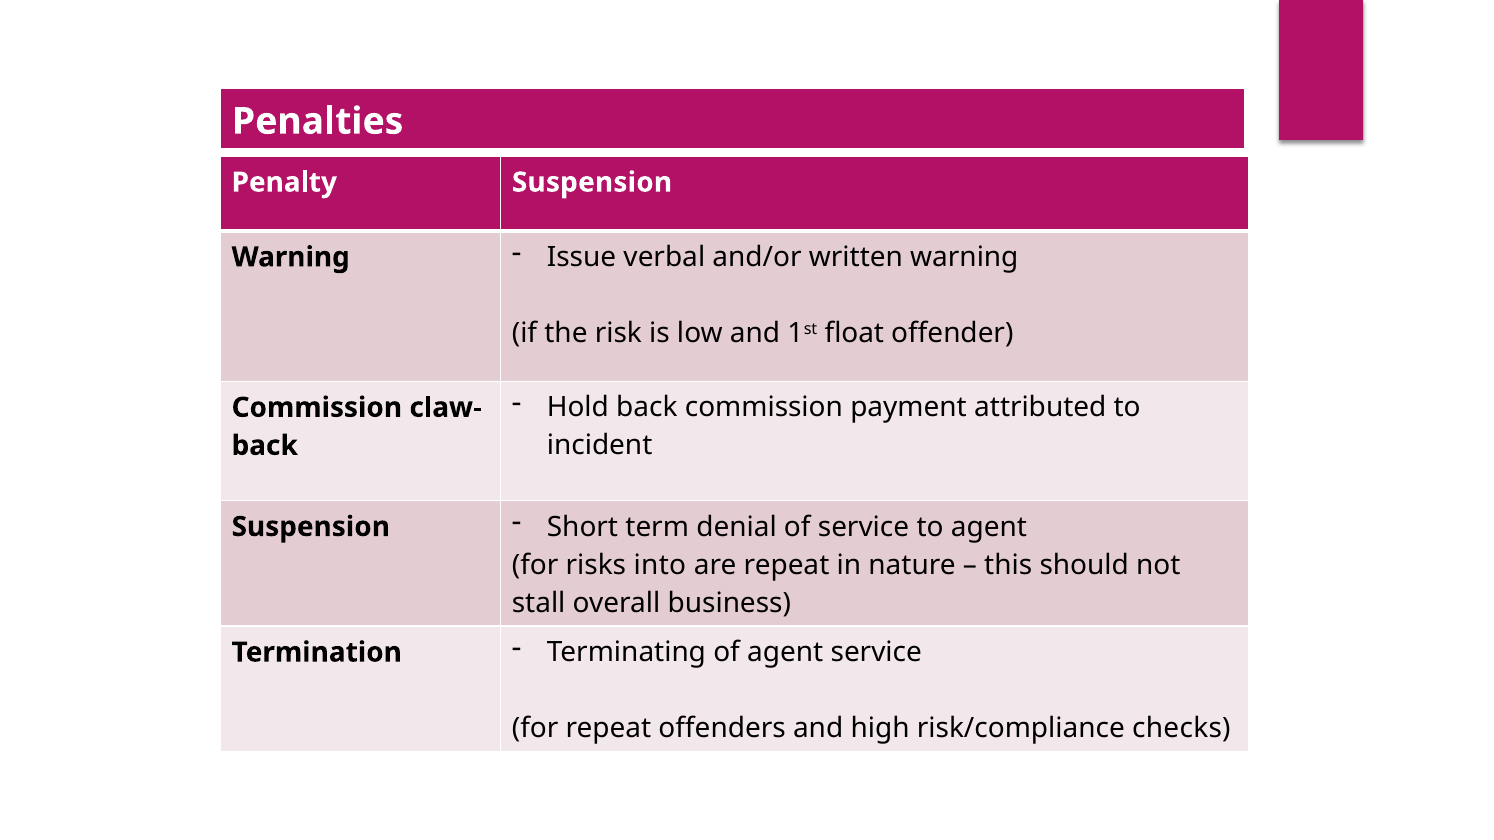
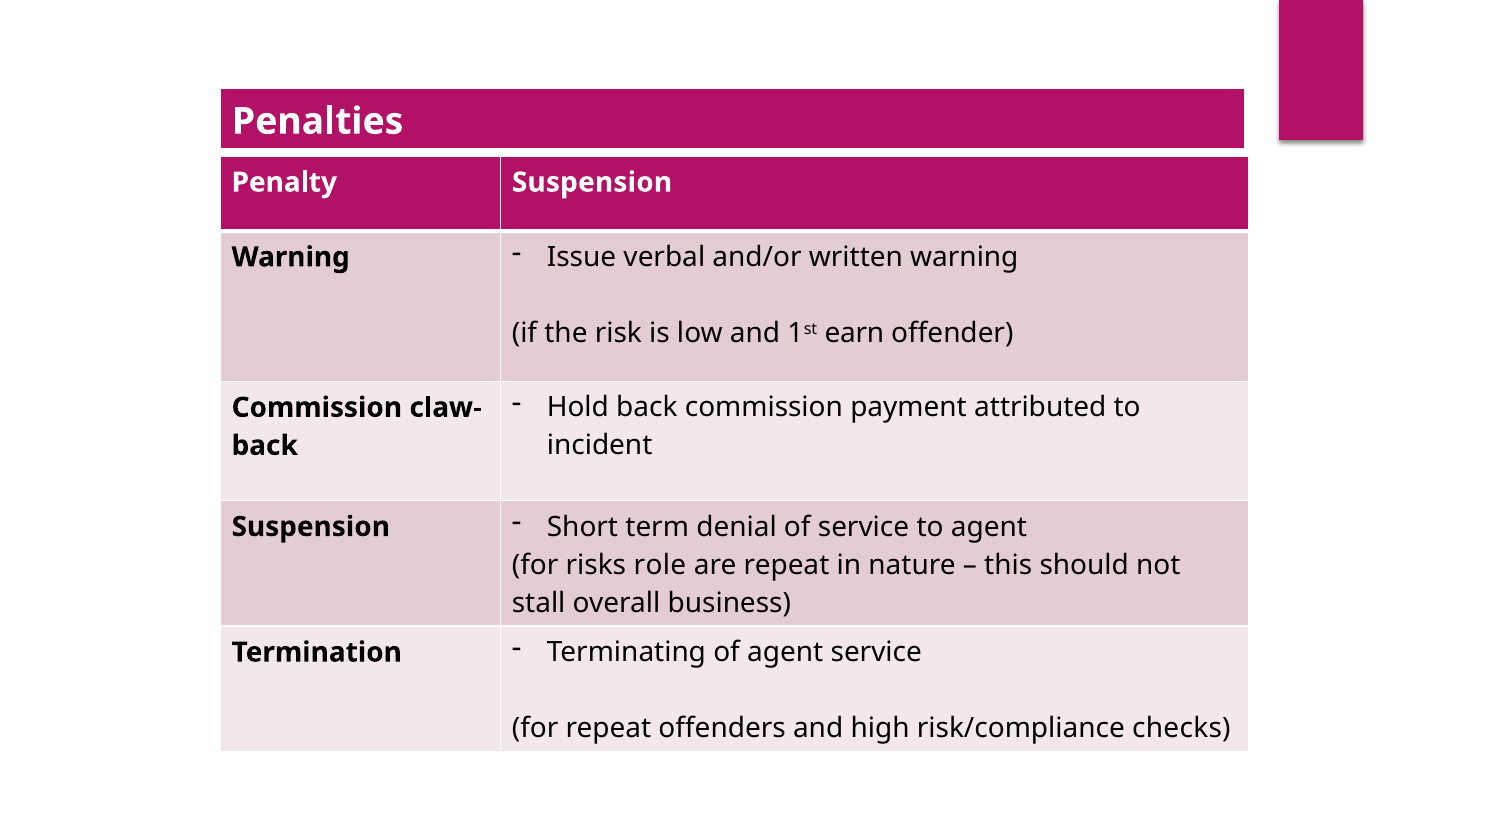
float: float -> earn
into: into -> role
